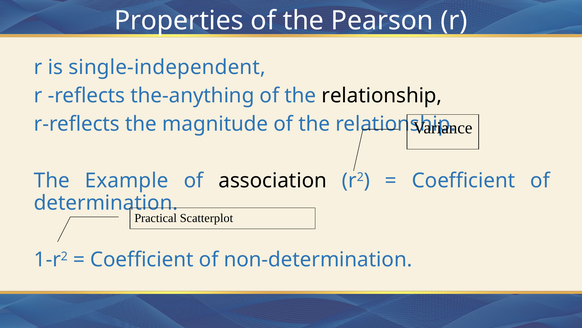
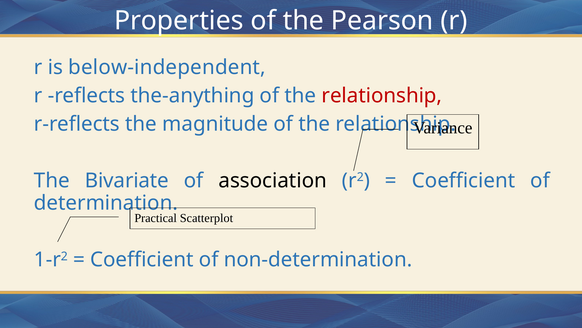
single-independent: single-independent -> below-independent
relationship at (382, 95) colour: black -> red
Example: Example -> Bivariate
